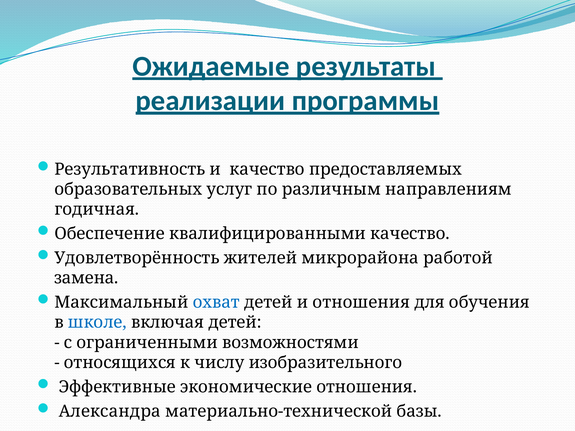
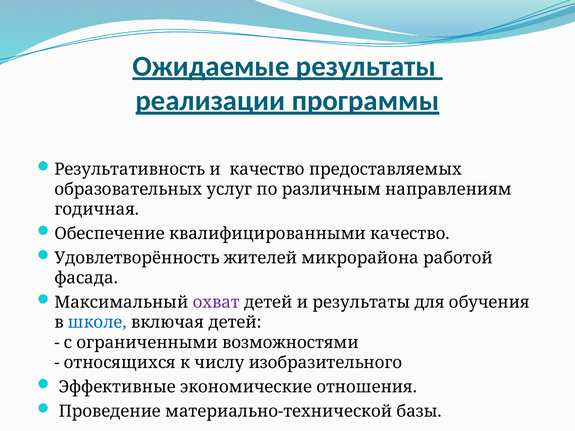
замена: замена -> фасада
охват colour: blue -> purple
и отношения: отношения -> результаты
Александра: Александра -> Проведение
